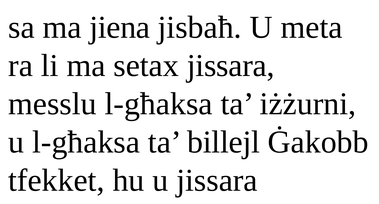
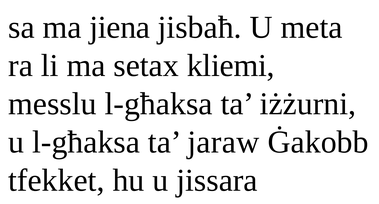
setax jissara: jissara -> kliemi
billejl: billejl -> jaraw
